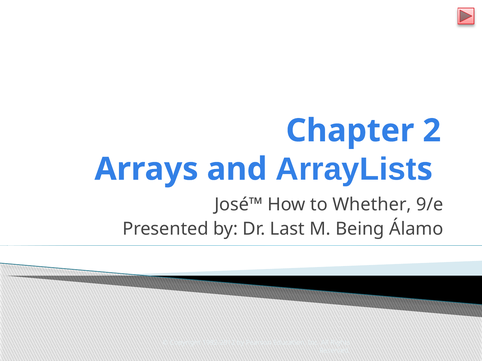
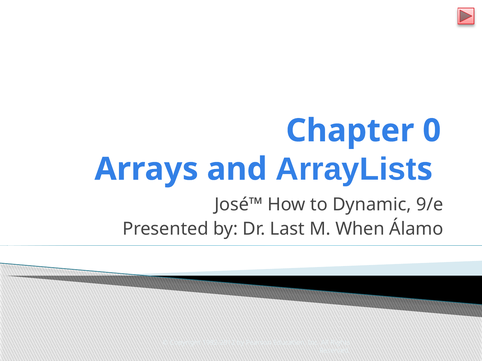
2: 2 -> 0
Whether: Whether -> Dynamic
Being: Being -> When
